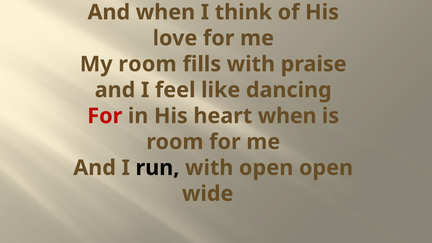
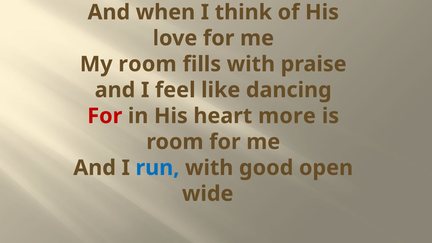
heart when: when -> more
run colour: black -> blue
with open: open -> good
